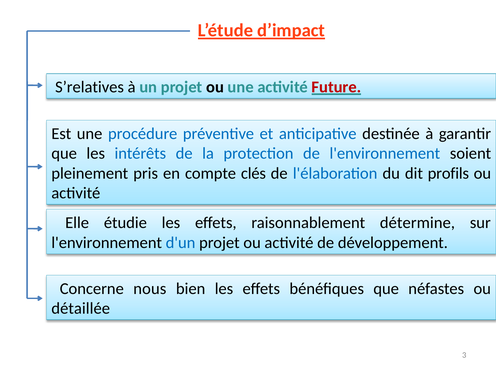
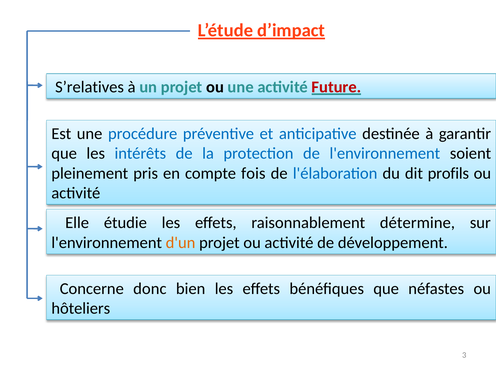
clés: clés -> fois
d'un colour: blue -> orange
nous: nous -> donc
détaillée: détaillée -> hôteliers
